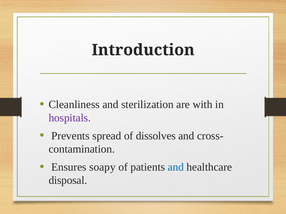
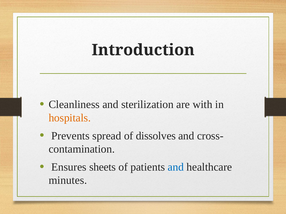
hospitals colour: purple -> orange
soapy: soapy -> sheets
disposal: disposal -> minutes
